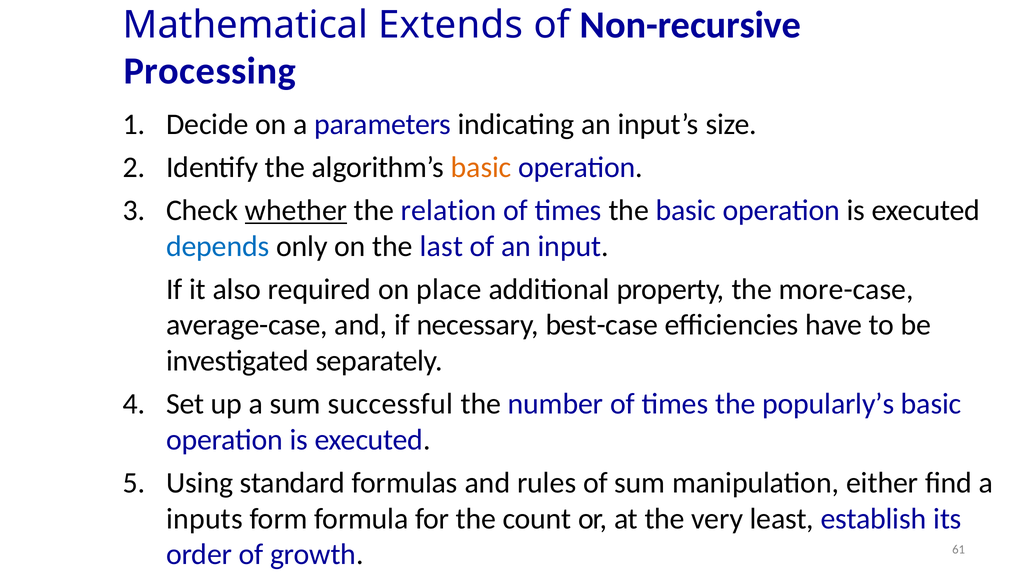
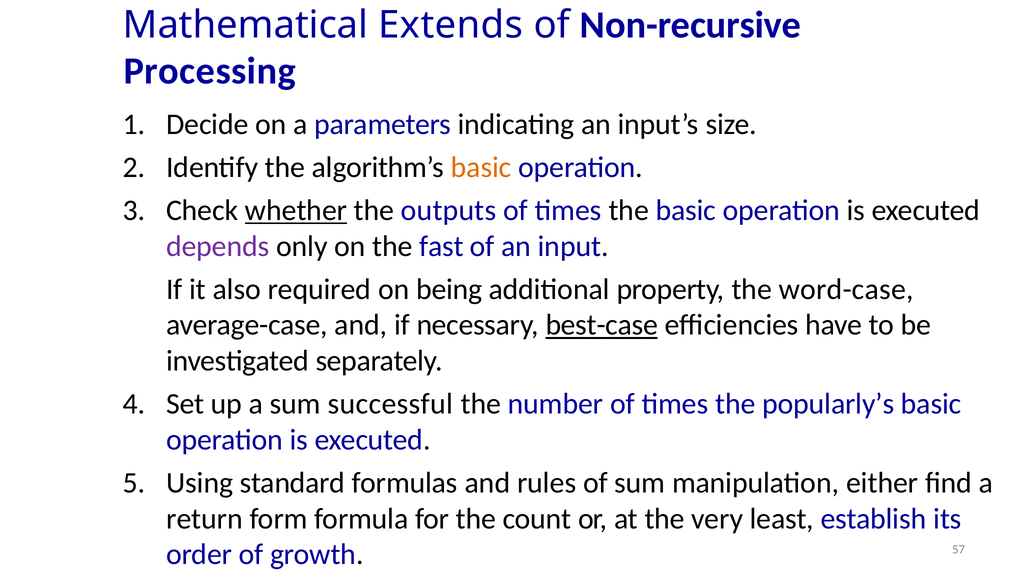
relation: relation -> outputs
depends colour: blue -> purple
last: last -> fast
place: place -> being
more-case: more-case -> word-case
best-case underline: none -> present
inputs: inputs -> return
61: 61 -> 57
